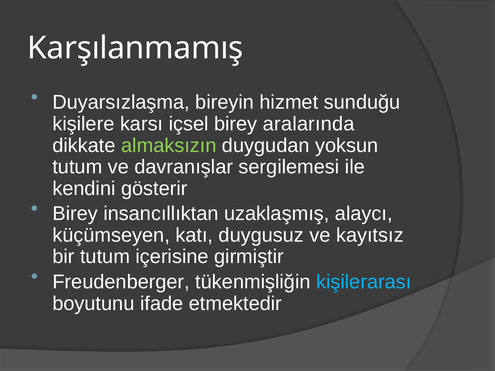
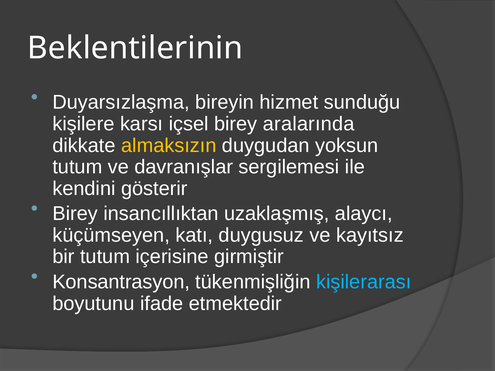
Karşılanmamış: Karşılanmamış -> Beklentilerinin
almaksızın colour: light green -> yellow
Freudenberger: Freudenberger -> Konsantrasyon
